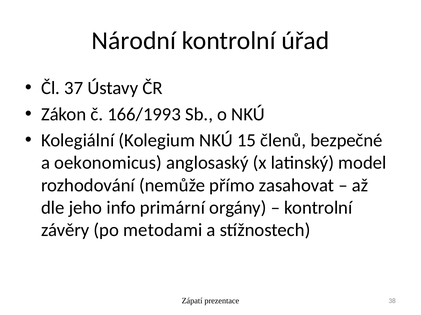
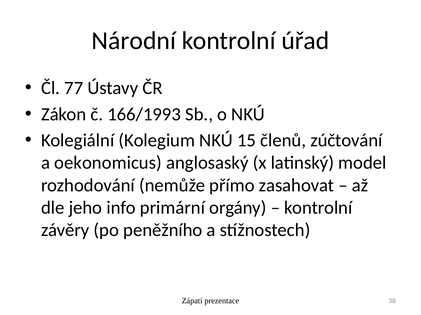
37: 37 -> 77
bezpečné: bezpečné -> zúčtování
metodami: metodami -> peněžního
